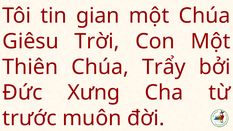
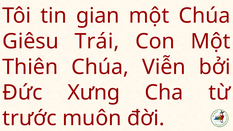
Trời: Trời -> Trái
Trẩy: Trẩy -> Viễn
